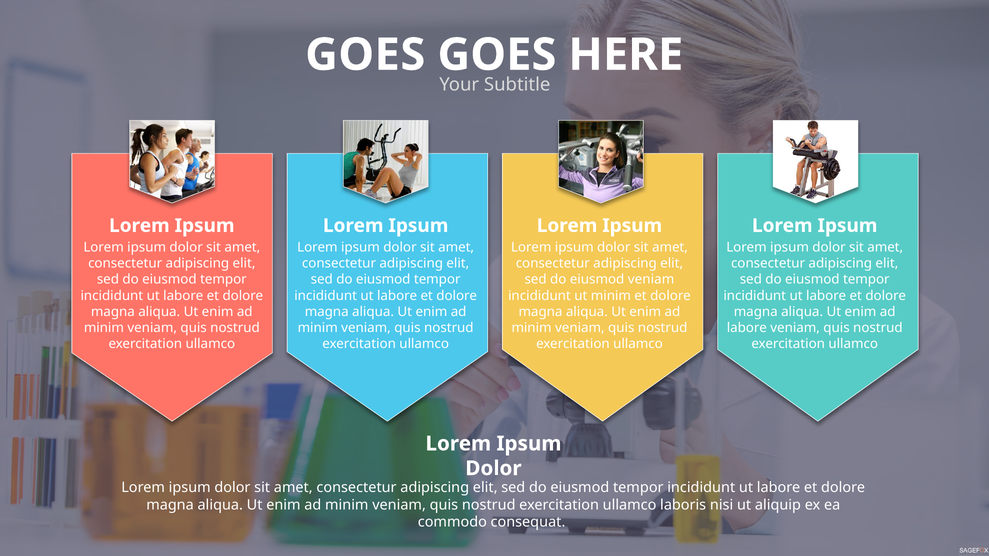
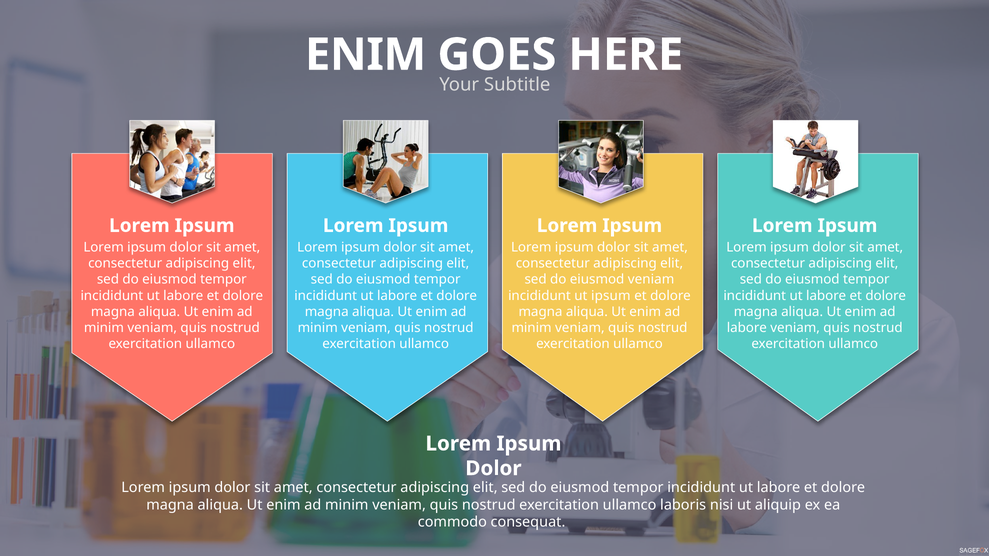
GOES at (365, 55): GOES -> ENIM
ut minim: minim -> ipsum
